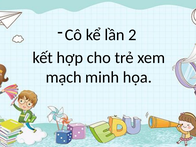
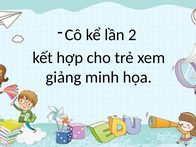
mạch: mạch -> giảng
